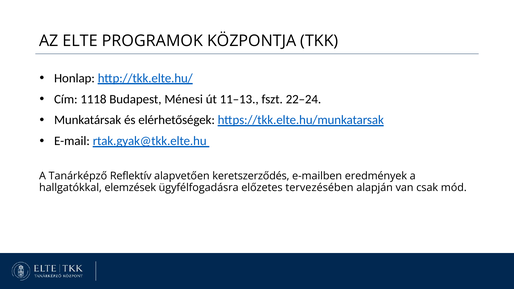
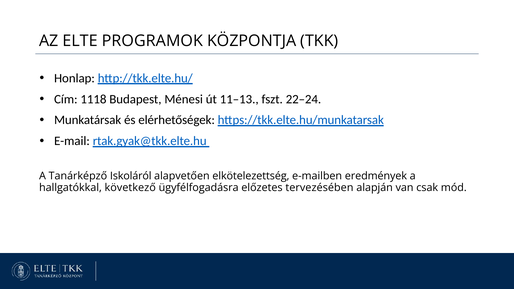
Reflektív: Reflektív -> Iskoláról
keretszerződés: keretszerződés -> elkötelezettség
elemzések: elemzések -> következő
